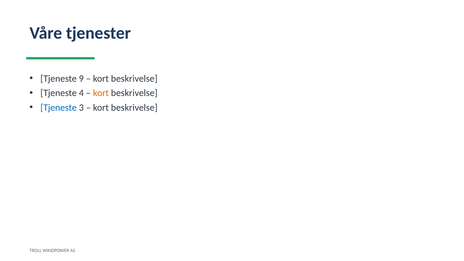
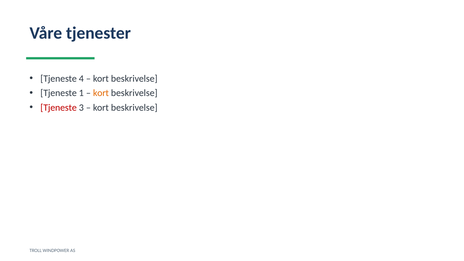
9: 9 -> 4
4: 4 -> 1
Tjeneste at (59, 108) colour: blue -> red
